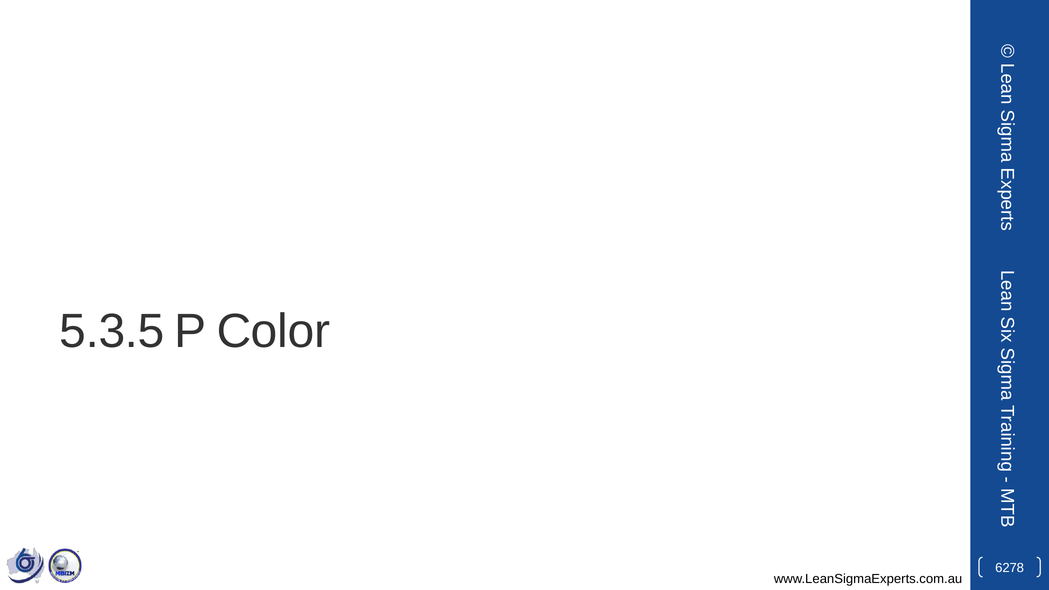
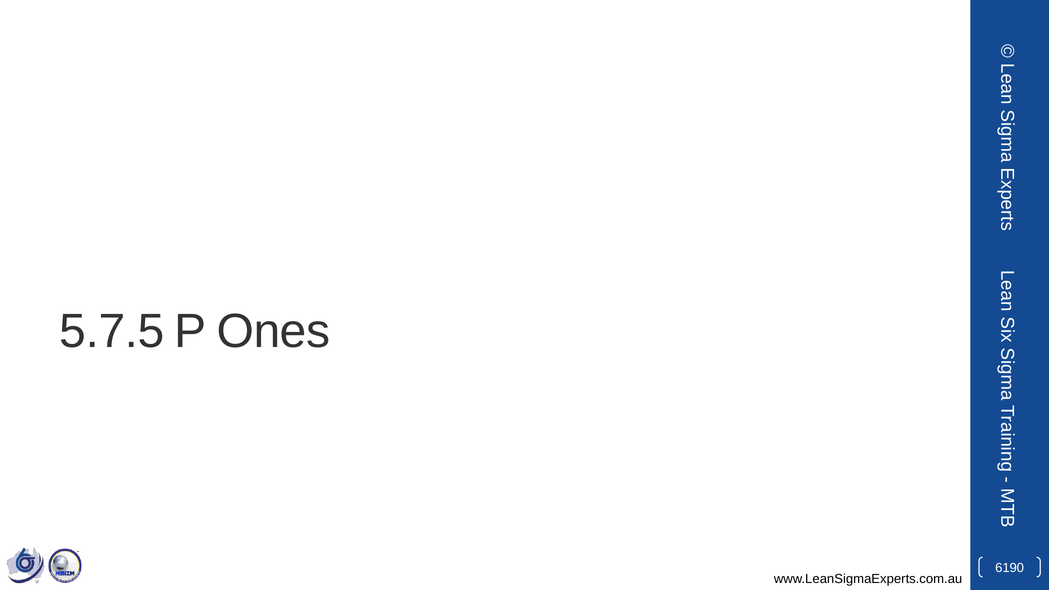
5.3.5: 5.3.5 -> 5.7.5
Color: Color -> Ones
6278: 6278 -> 6190
